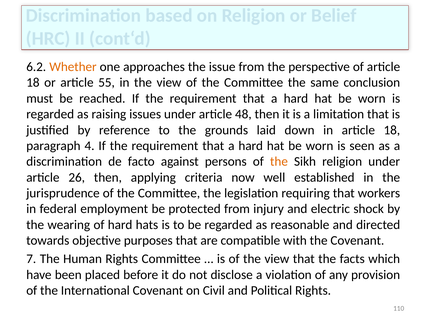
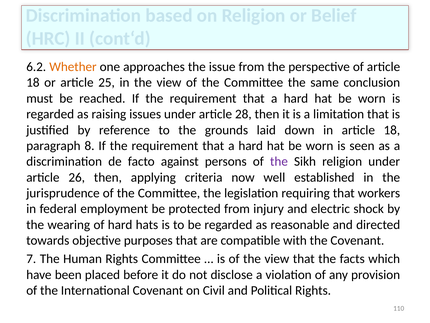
55: 55 -> 25
48: 48 -> 28
4: 4 -> 8
the at (279, 161) colour: orange -> purple
